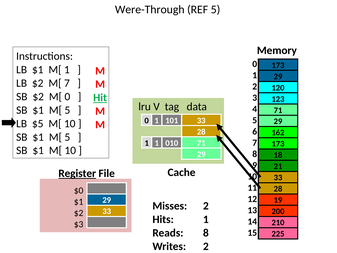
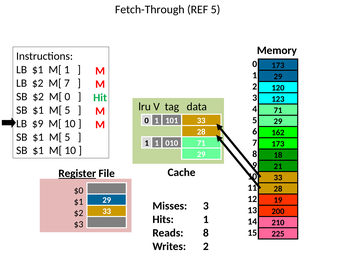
Were-Through: Were-Through -> Fetch-Through
Hit underline: present -> none
$5: $5 -> $9
Misses 2: 2 -> 3
